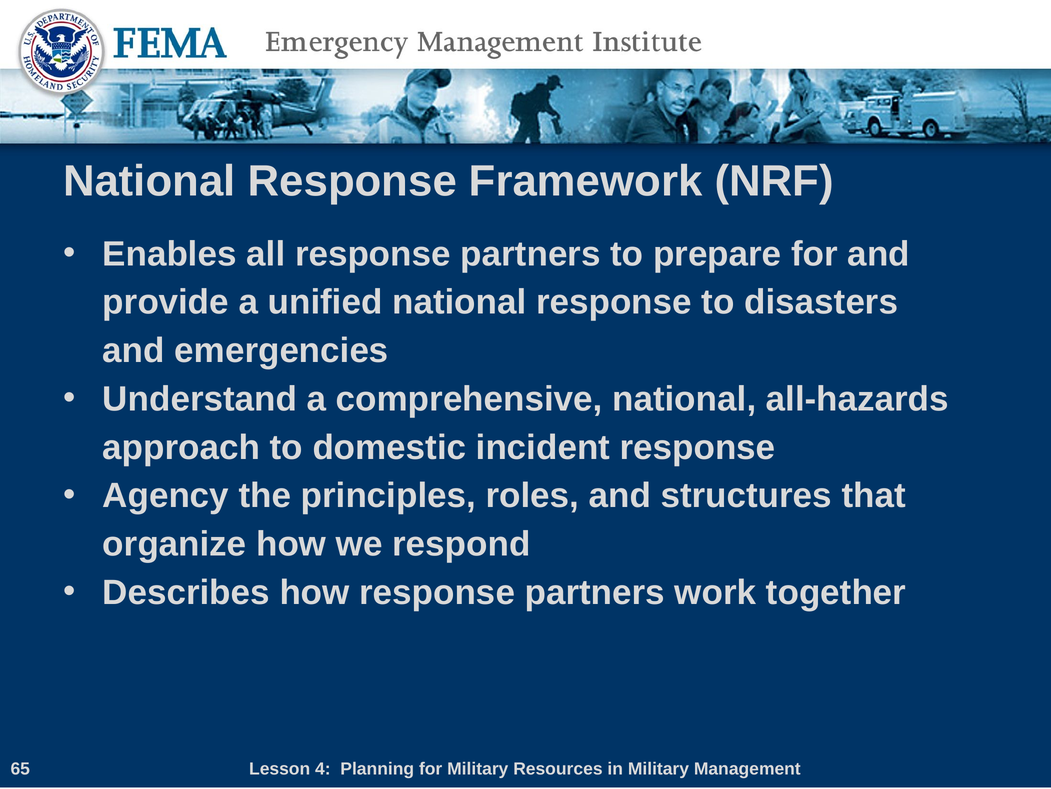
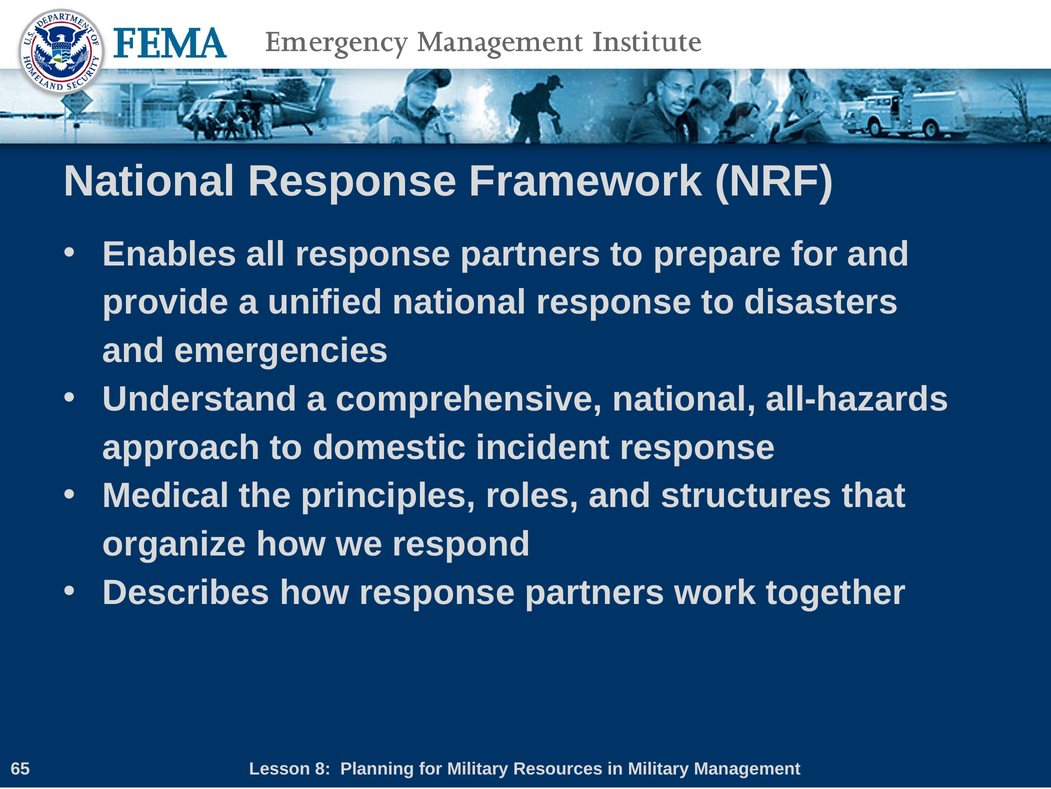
Agency: Agency -> Medical
4: 4 -> 8
